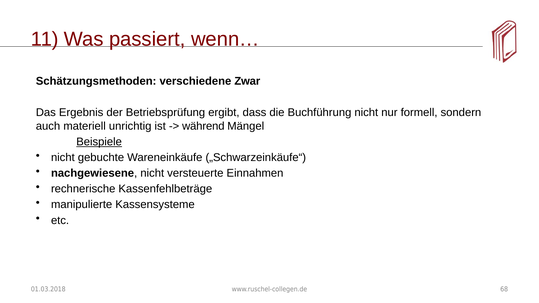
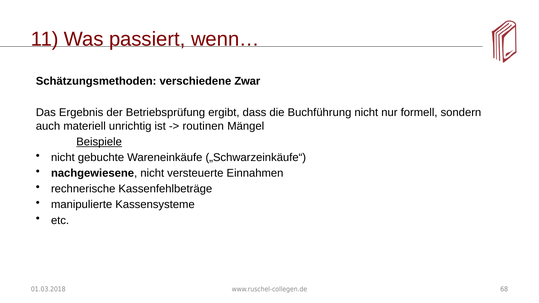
während: während -> routinen
